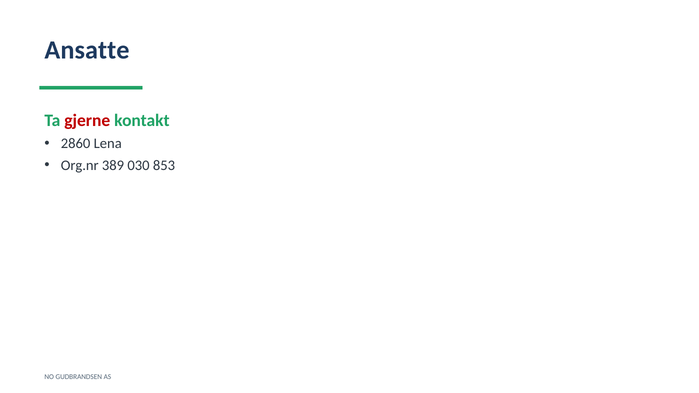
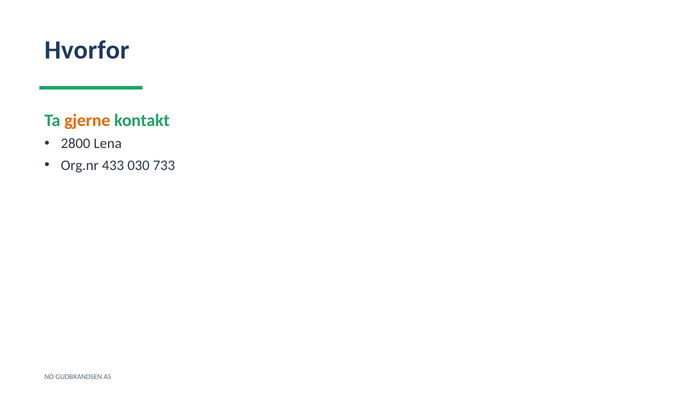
Ansatte: Ansatte -> Hvorfor
gjerne colour: red -> orange
2860: 2860 -> 2800
389: 389 -> 433
853: 853 -> 733
